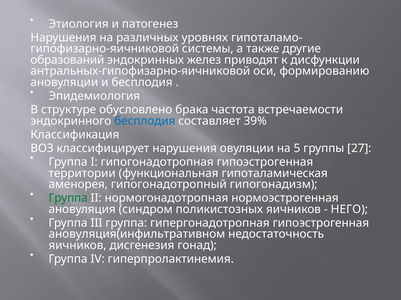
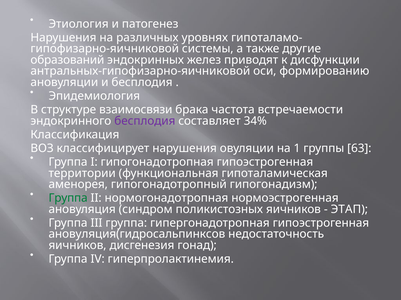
обусловлено: обусловлено -> взаимосвязи
бесплодия at (145, 121) colour: blue -> purple
39%: 39% -> 34%
5: 5 -> 1
27: 27 -> 63
НЕГО: НЕГО -> ЭТАП
ановуляция(инфильтративном: ановуляция(инфильтративном -> ановуляция(гидросальпинксов
